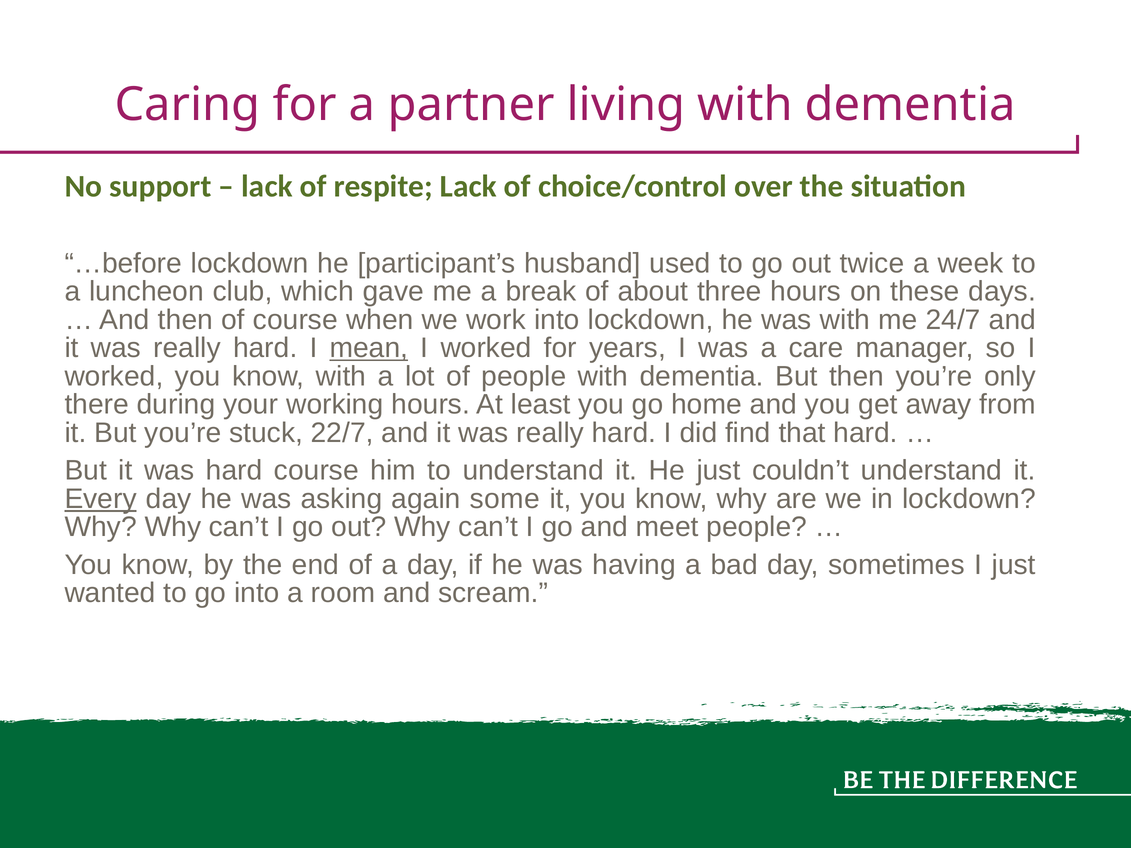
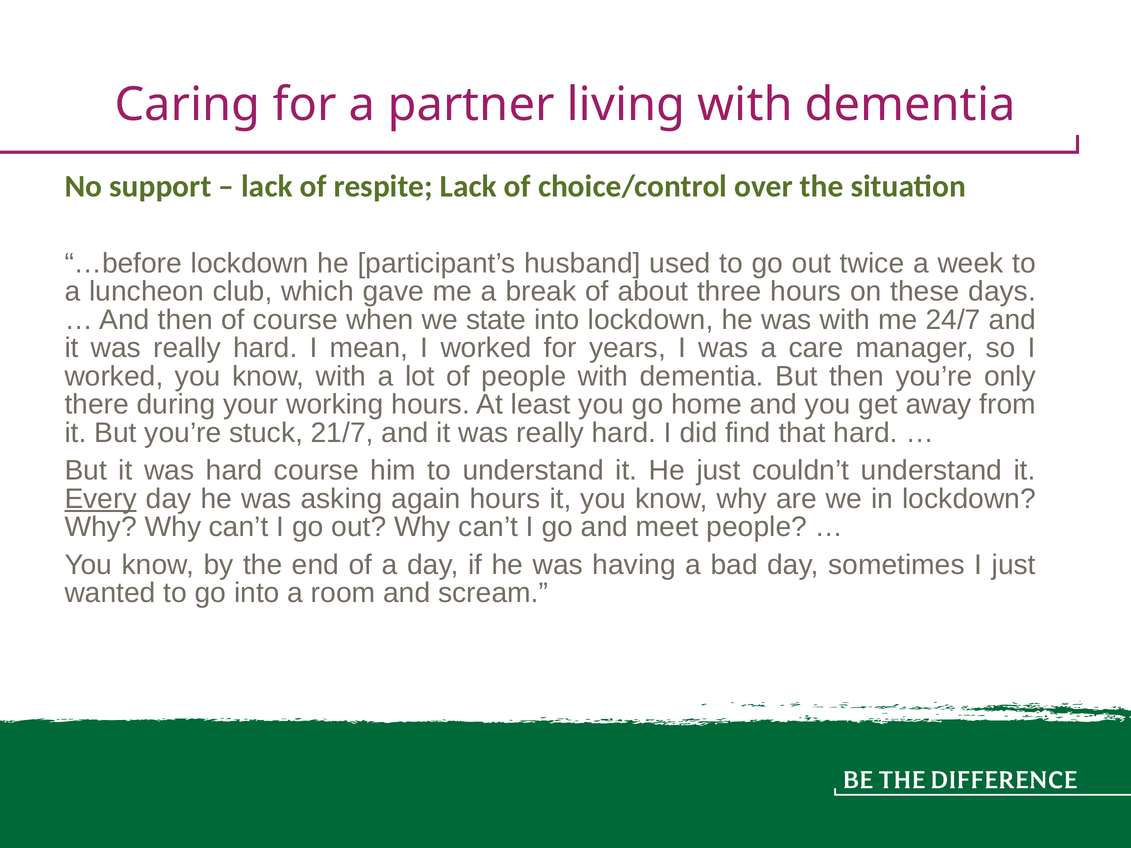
work: work -> state
mean underline: present -> none
22/7: 22/7 -> 21/7
again some: some -> hours
